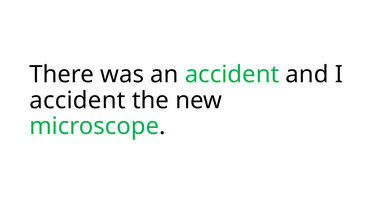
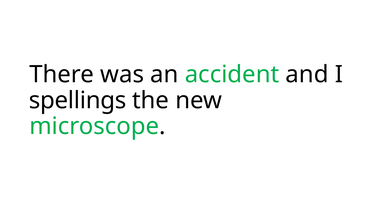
accident at (77, 100): accident -> spellings
